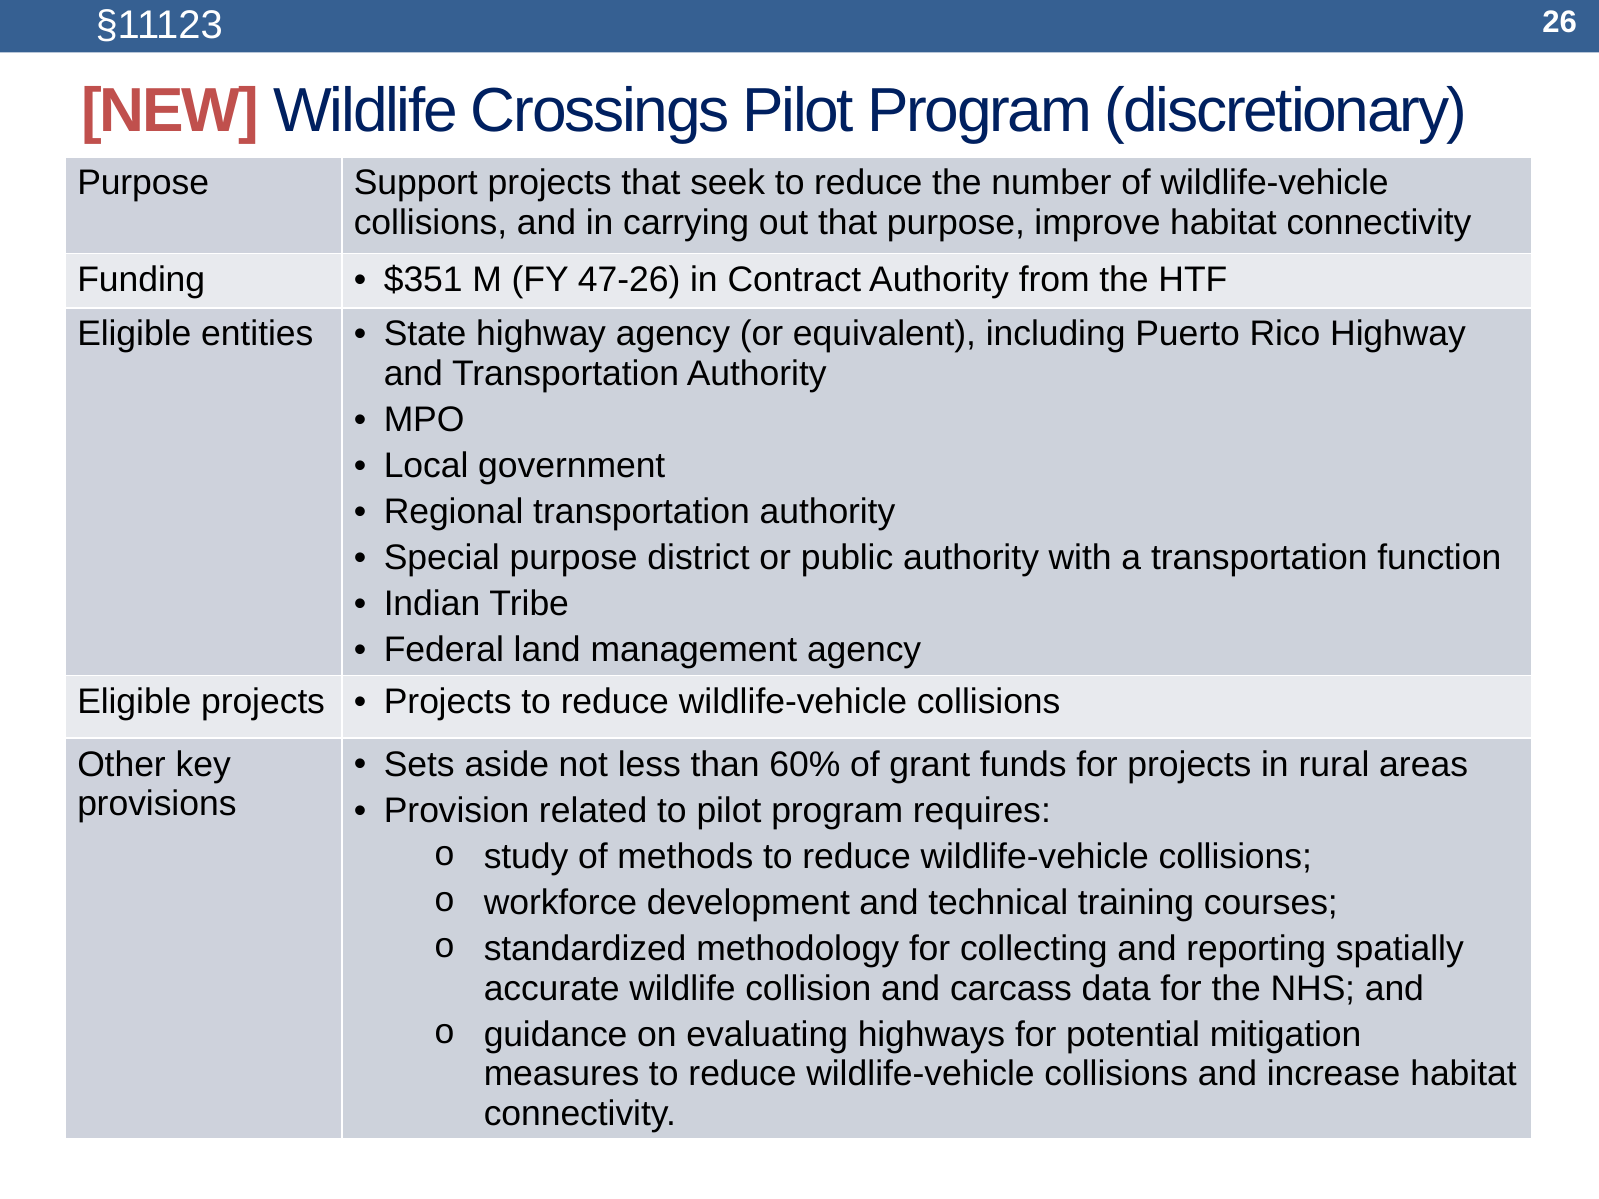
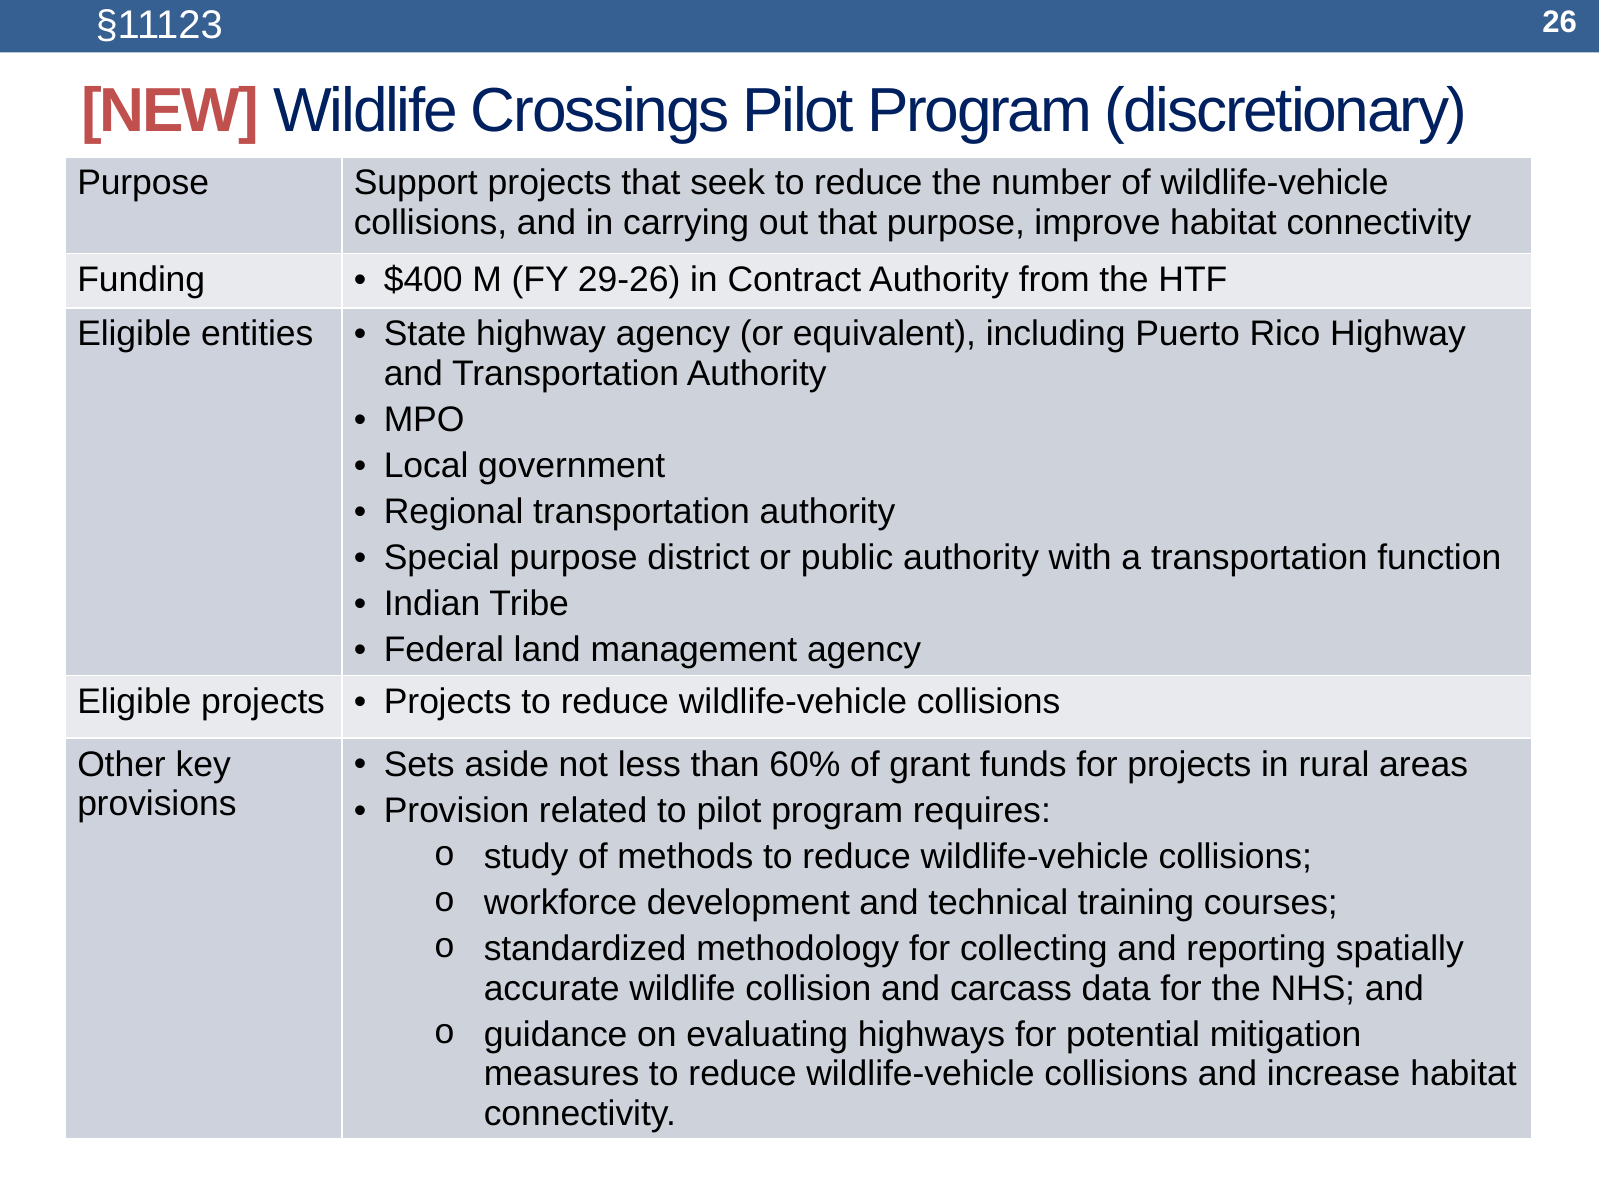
$351: $351 -> $400
47-26: 47-26 -> 29-26
